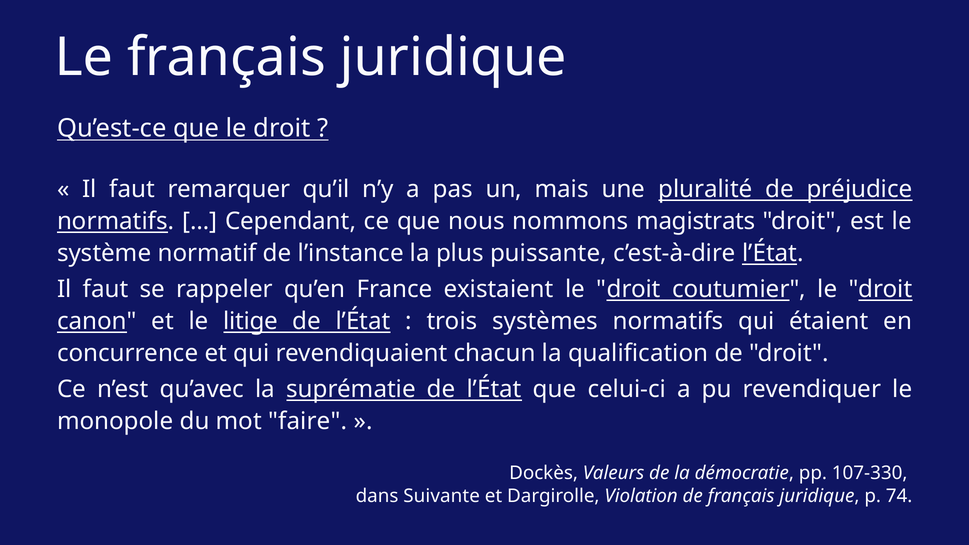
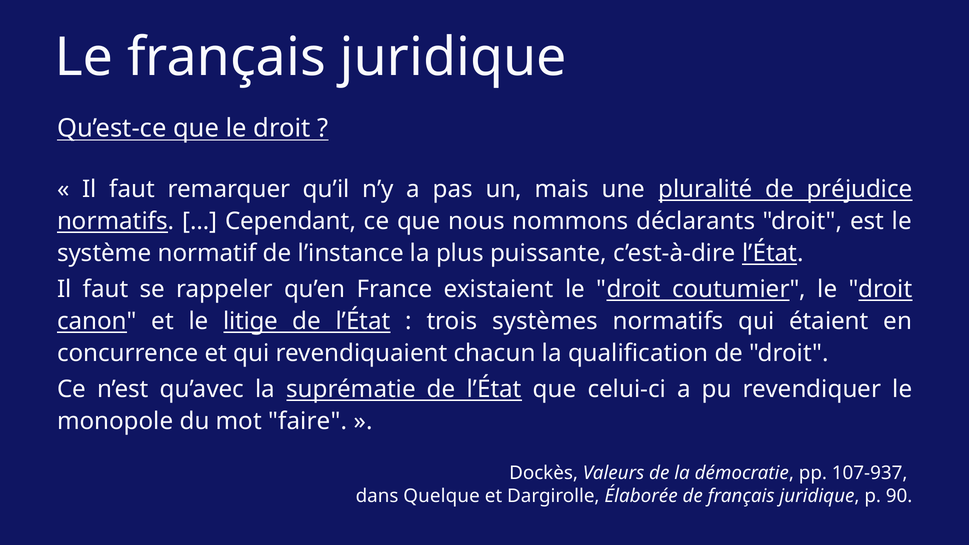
magistrats: magistrats -> déclarants
107-330: 107-330 -> 107-937
Suivante: Suivante -> Quelque
Violation: Violation -> Élaborée
74: 74 -> 90
